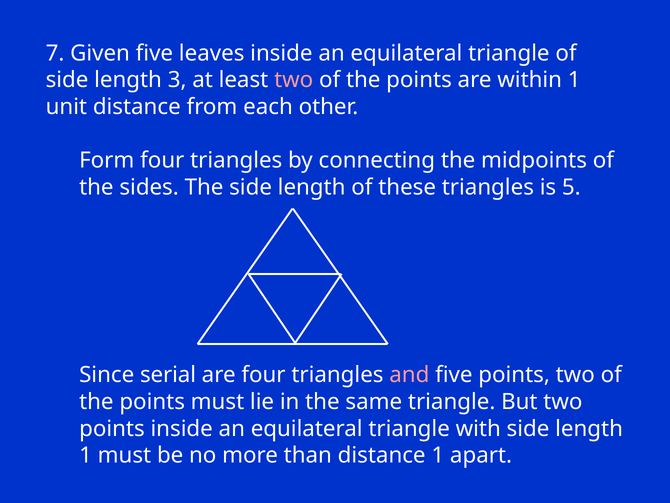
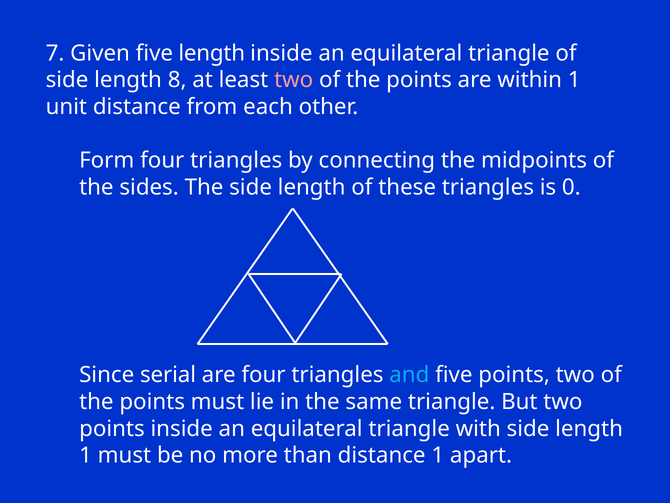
five leaves: leaves -> length
3: 3 -> 8
5: 5 -> 0
and colour: pink -> light blue
